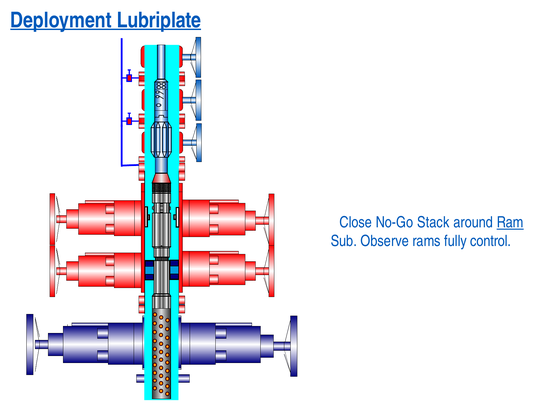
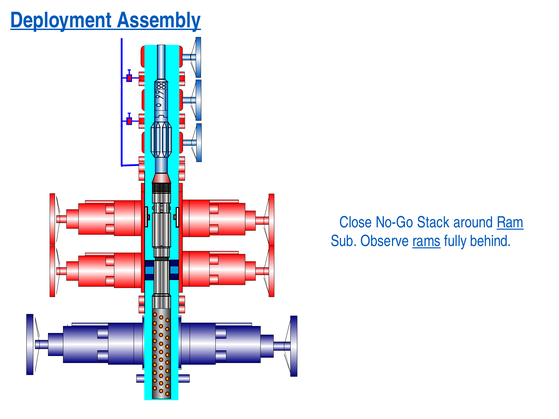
Lubriplate: Lubriplate -> Assembly
rams underline: none -> present
control: control -> behind
